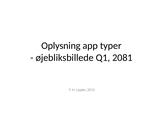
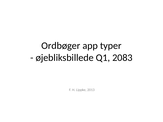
Oplysning: Oplysning -> Ordbøger
2081: 2081 -> 2083
